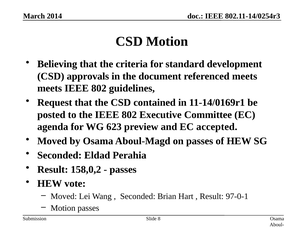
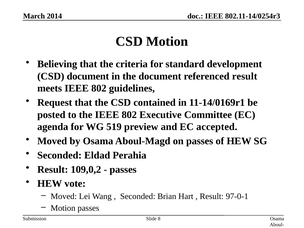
CSD approvals: approvals -> document
referenced meets: meets -> result
623: 623 -> 519
158,0,2: 158,0,2 -> 109,0,2
